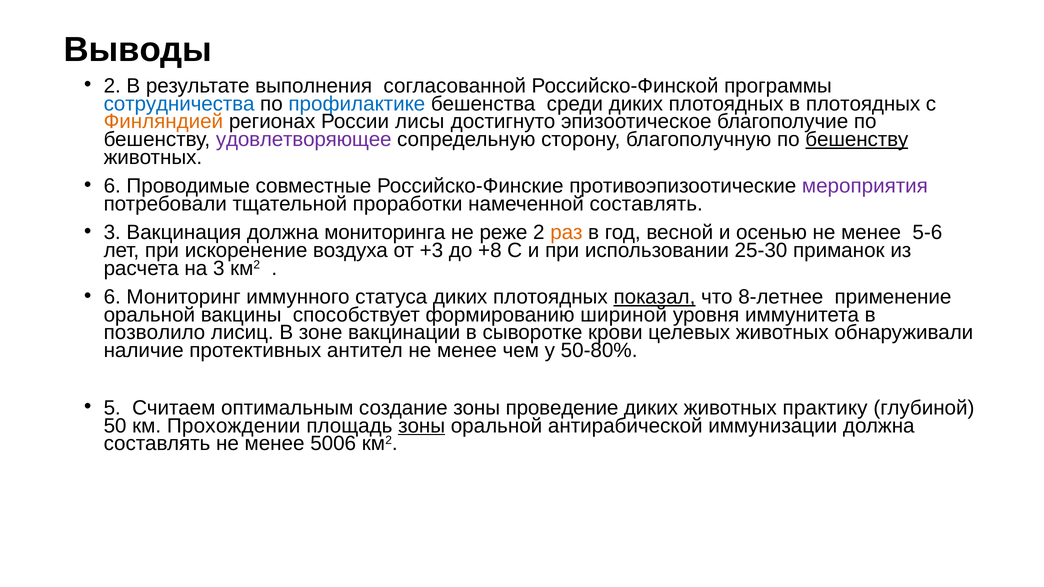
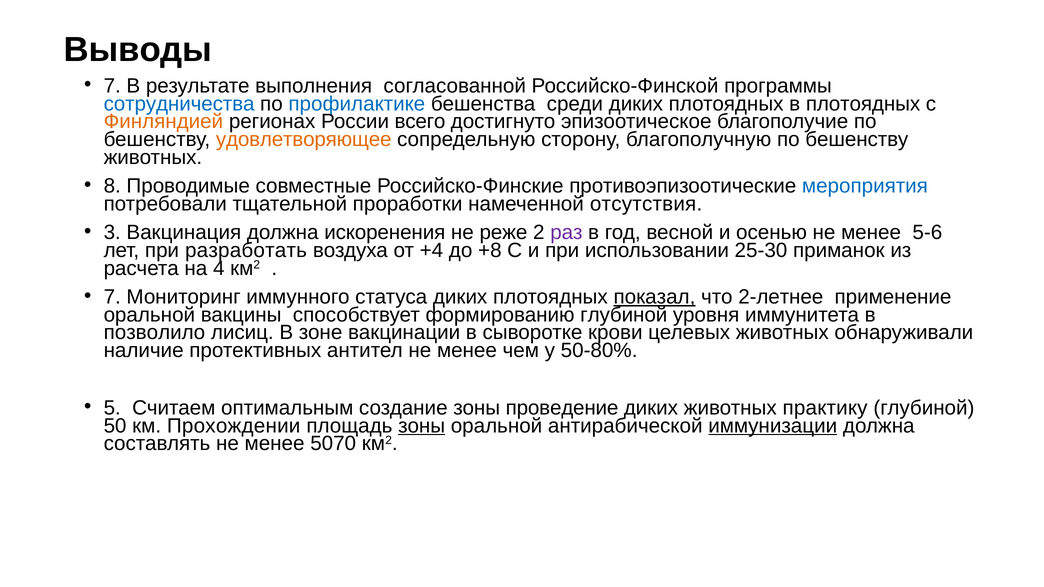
2 at (112, 86): 2 -> 7
лисы: лисы -> всего
удовлетворяющее colour: purple -> orange
бешенству at (857, 139) underline: present -> none
6 at (112, 186): 6 -> 8
мероприятия colour: purple -> blue
намеченной составлять: составлять -> отсутствия
мониторинга: мониторинга -> искоренения
раз colour: orange -> purple
искоренение: искоренение -> разработать
+3: +3 -> +4
на 3: 3 -> 4
6 at (112, 297): 6 -> 7
8-летнее: 8-летнее -> 2-летнее
формированию шириной: шириной -> глубиной
иммунизации underline: none -> present
5006: 5006 -> 5070
